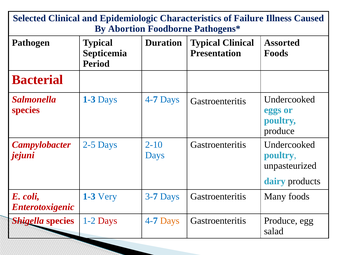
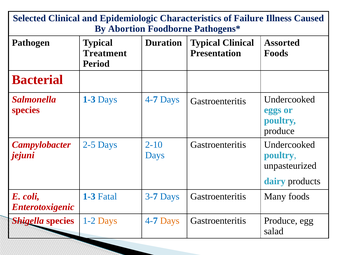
Septicemia: Septicemia -> Treatment
Very: Very -> Fatal
Days at (108, 221) colour: red -> orange
